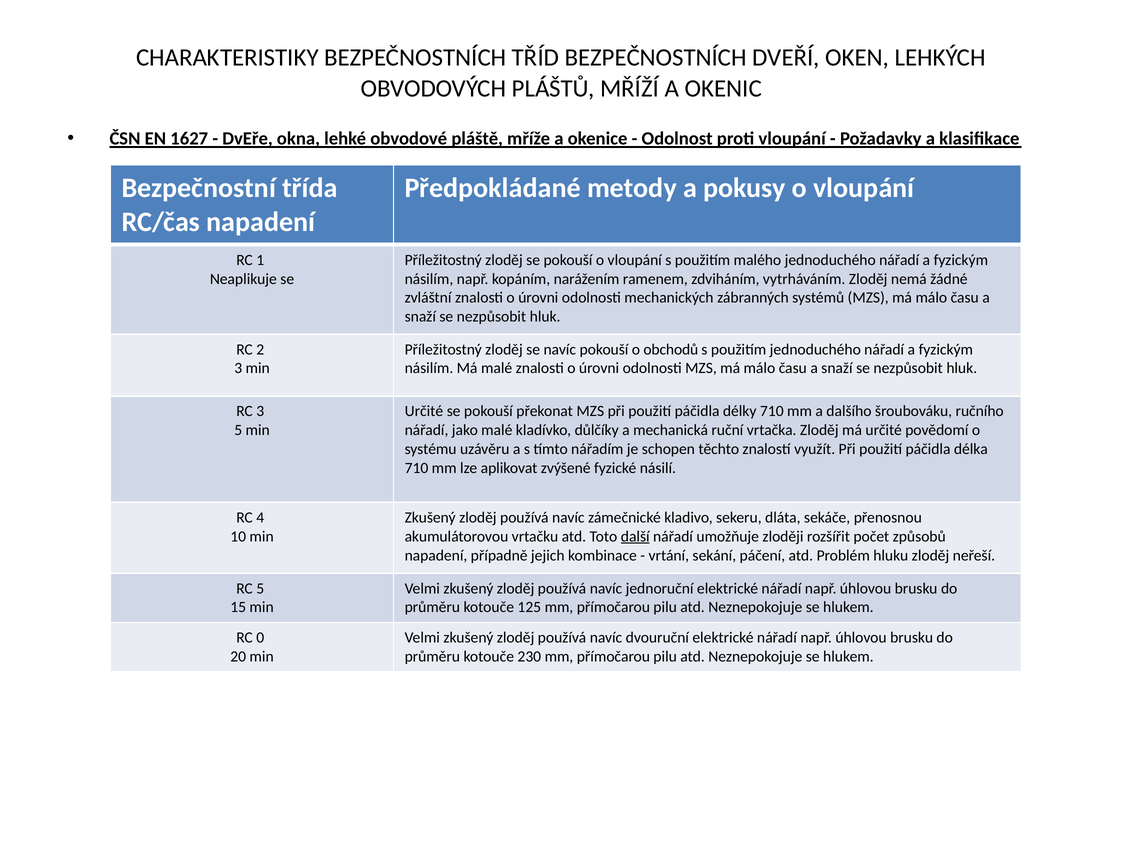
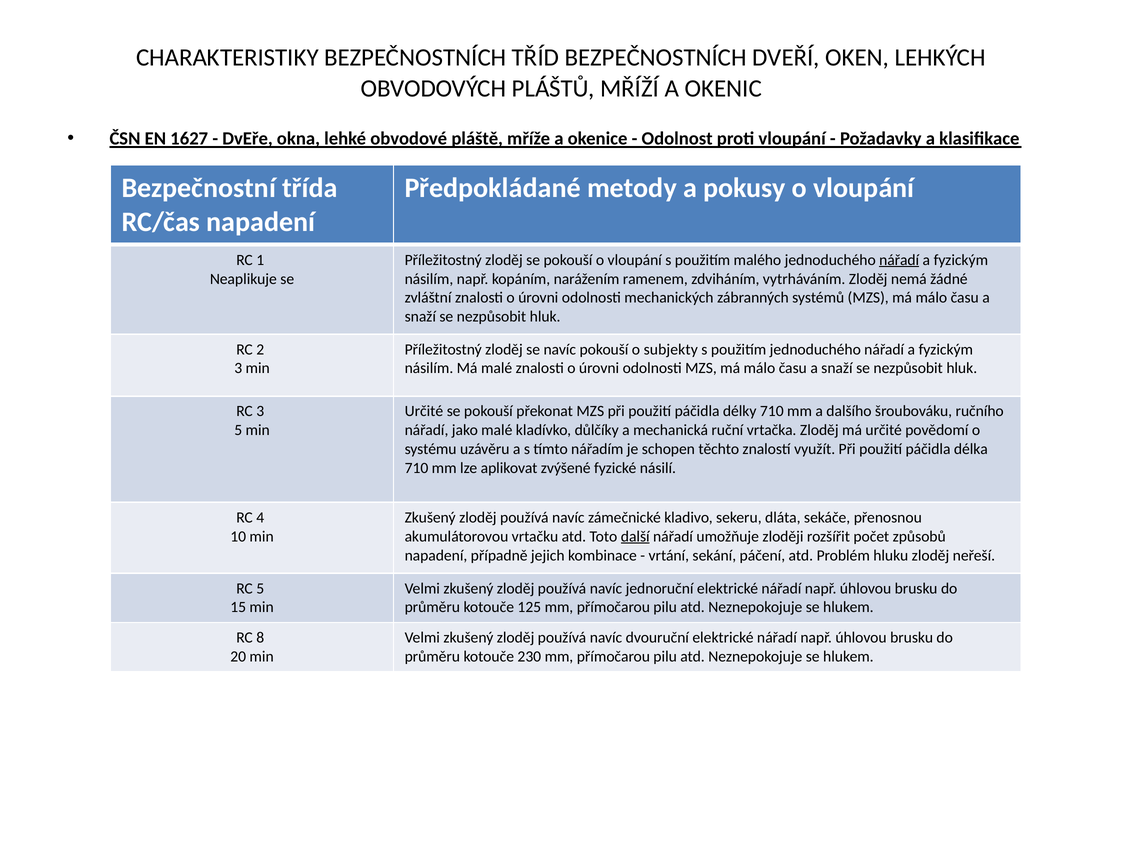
nářadí at (899, 260) underline: none -> present
obchodů: obchodů -> subjekty
0: 0 -> 8
